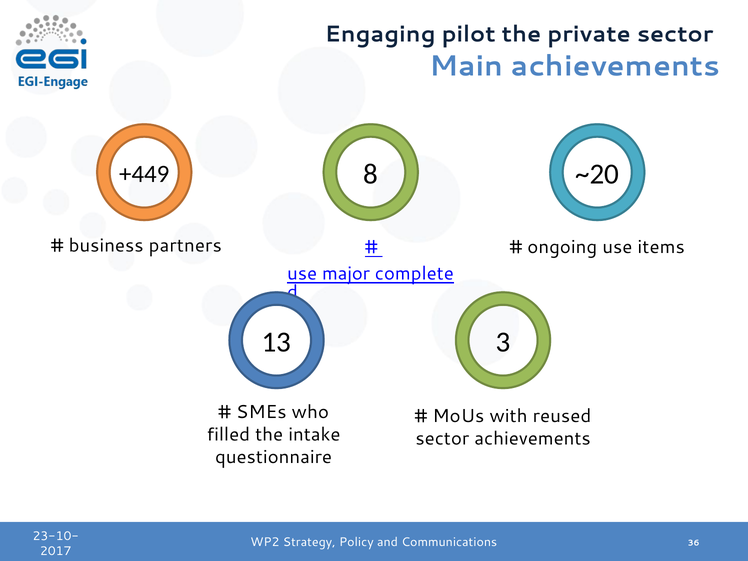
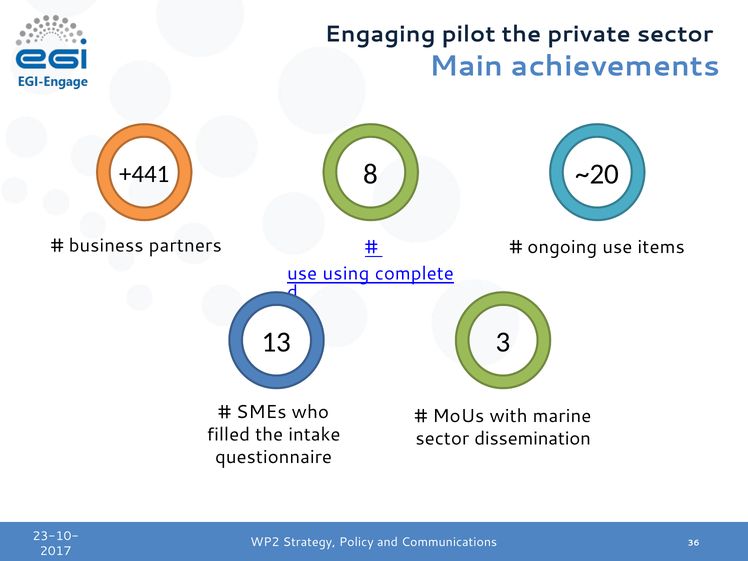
+449: +449 -> +441
major: major -> using
reused: reused -> marine
sector achievements: achievements -> dissemination
